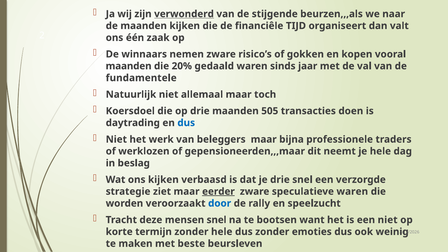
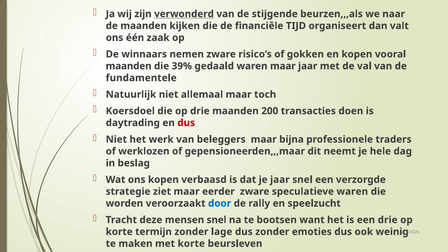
20%: 20% -> 39%
waren sinds: sinds -> maar
505: 505 -> 200
dus at (186, 123) colour: blue -> red
ons kijken: kijken -> kopen
je drie: drie -> jaar
eerder underline: present -> none
een niet: niet -> drie
zonder hele: hele -> lage
met beste: beste -> korte
